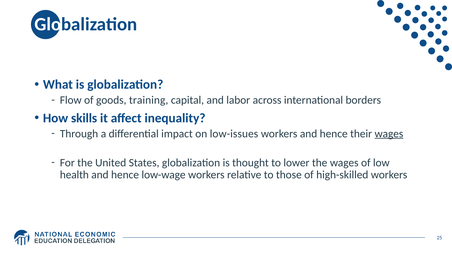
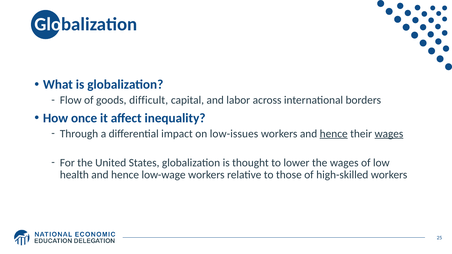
training: training -> difficult
skills: skills -> once
hence at (334, 134) underline: none -> present
